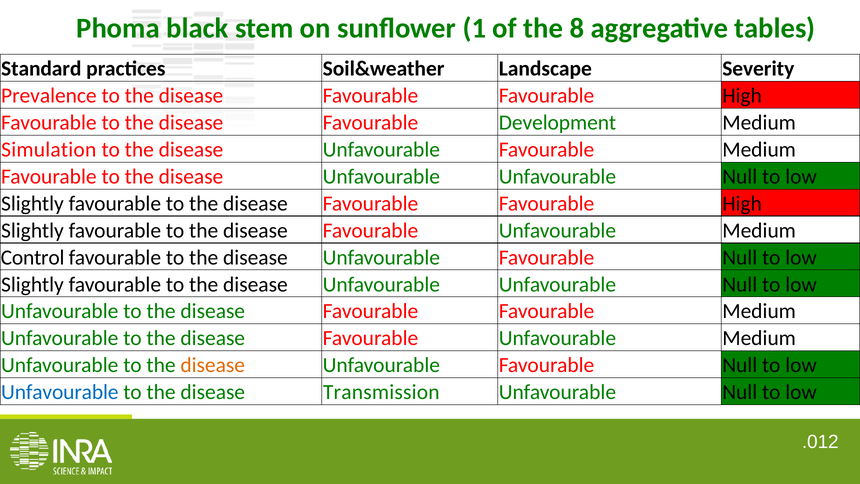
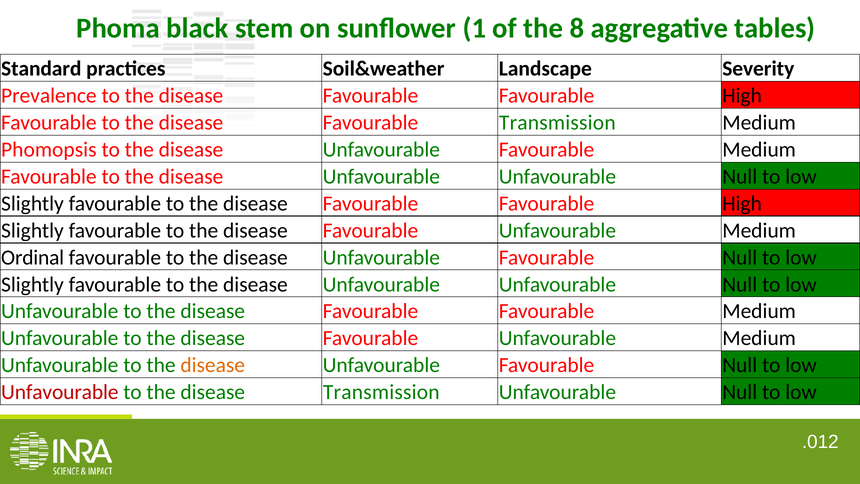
Favourable Development: Development -> Transmission
Simulation: Simulation -> Phomopsis
Control: Control -> Ordinal
Unfavourable at (60, 392) colour: blue -> red
